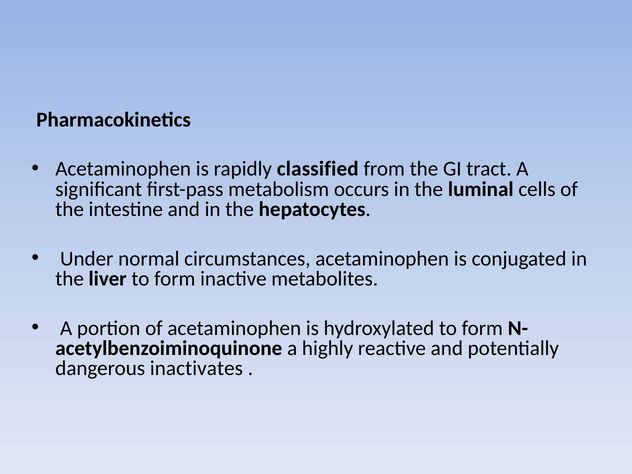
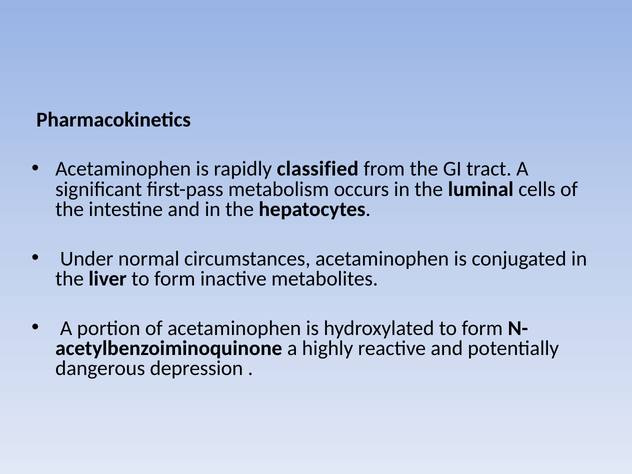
inactivates: inactivates -> depression
